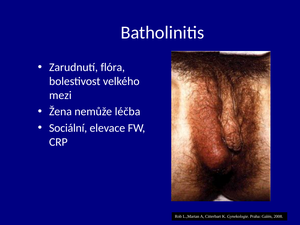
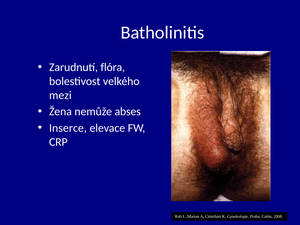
léčba: léčba -> abses
Sociální: Sociální -> Inserce
